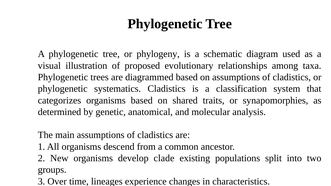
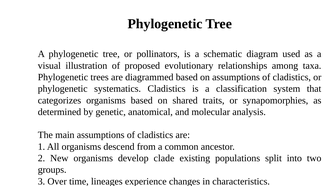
phylogeny: phylogeny -> pollinators
